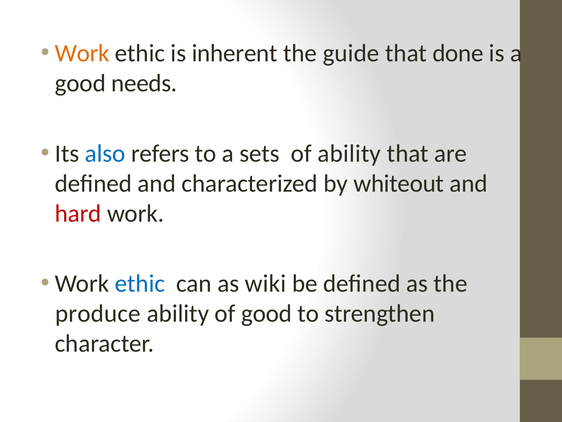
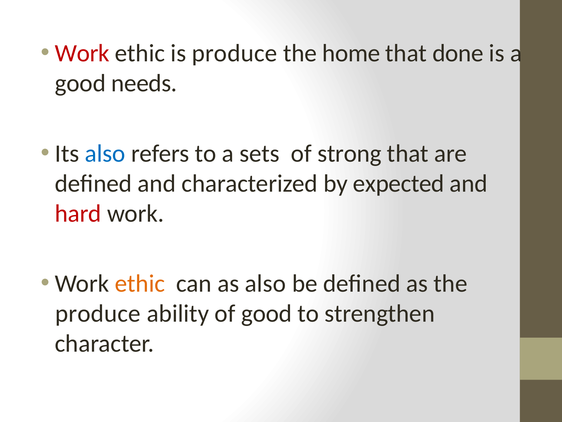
Work at (82, 53) colour: orange -> red
is inherent: inherent -> produce
guide: guide -> home
of ability: ability -> strong
whiteout: whiteout -> expected
ethic at (140, 283) colour: blue -> orange
as wiki: wiki -> also
